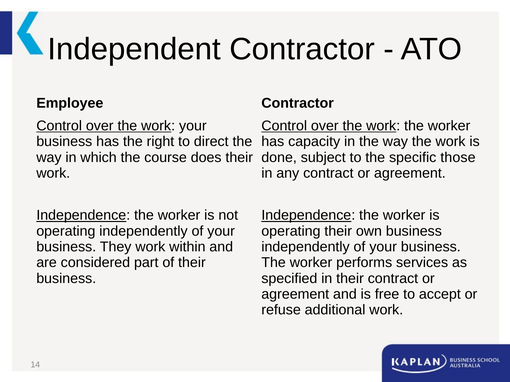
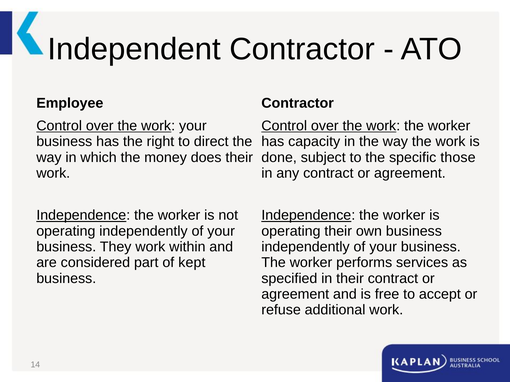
course: course -> money
of their: their -> kept
